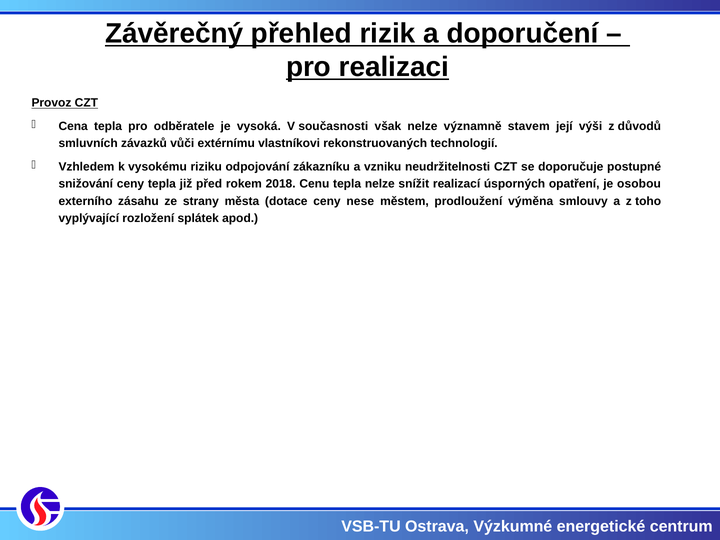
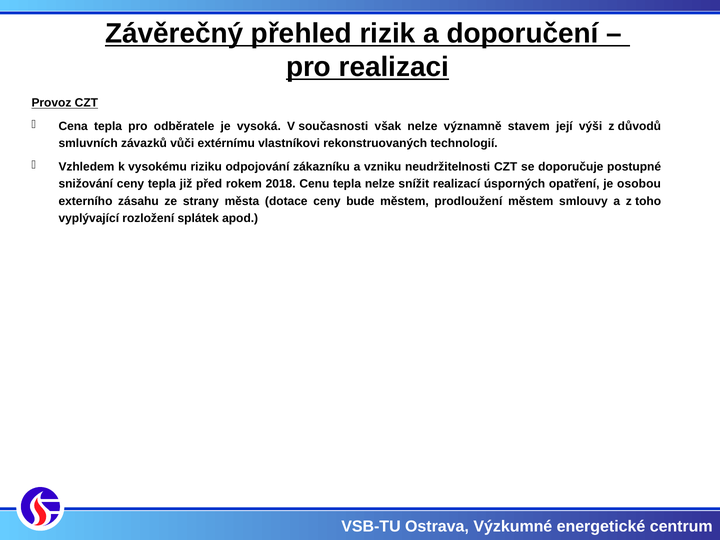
nese: nese -> bude
prodloužení výměna: výměna -> městem
